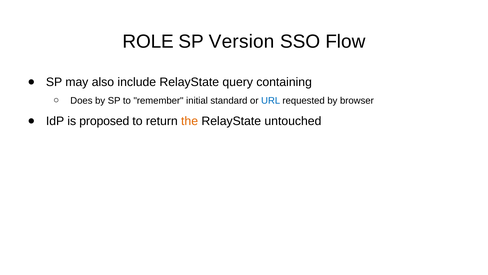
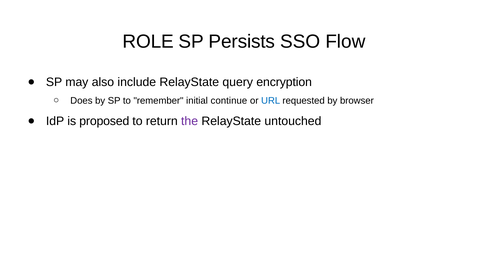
Version: Version -> Persists
containing: containing -> encryption
standard: standard -> continue
the colour: orange -> purple
